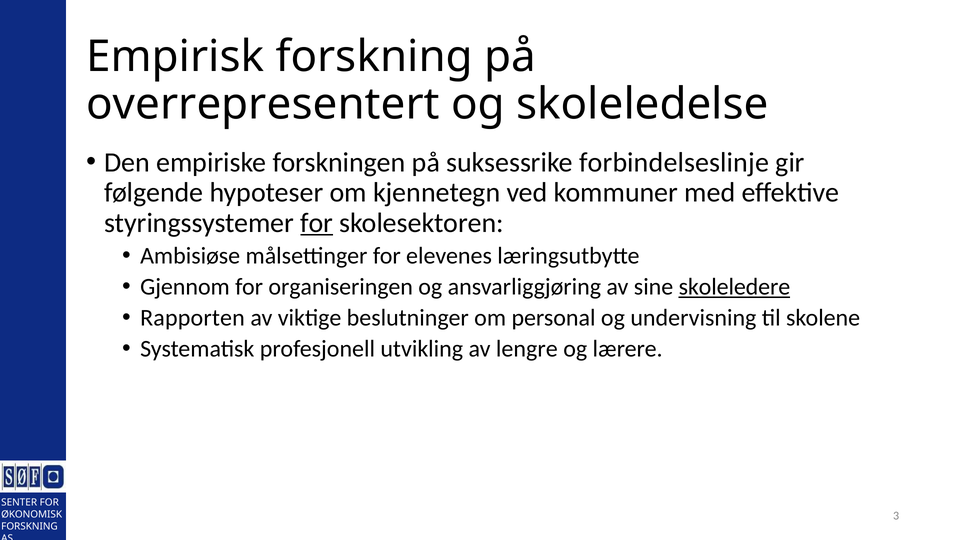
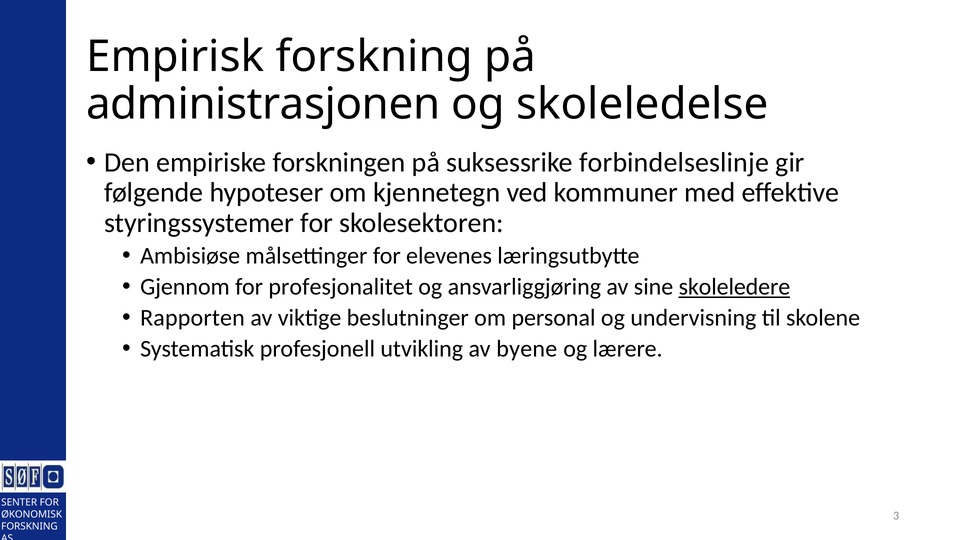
overrepresentert: overrepresentert -> administrasjonen
for at (317, 223) underline: present -> none
organiseringen: organiseringen -> profesjonalitet
lengre: lengre -> byene
